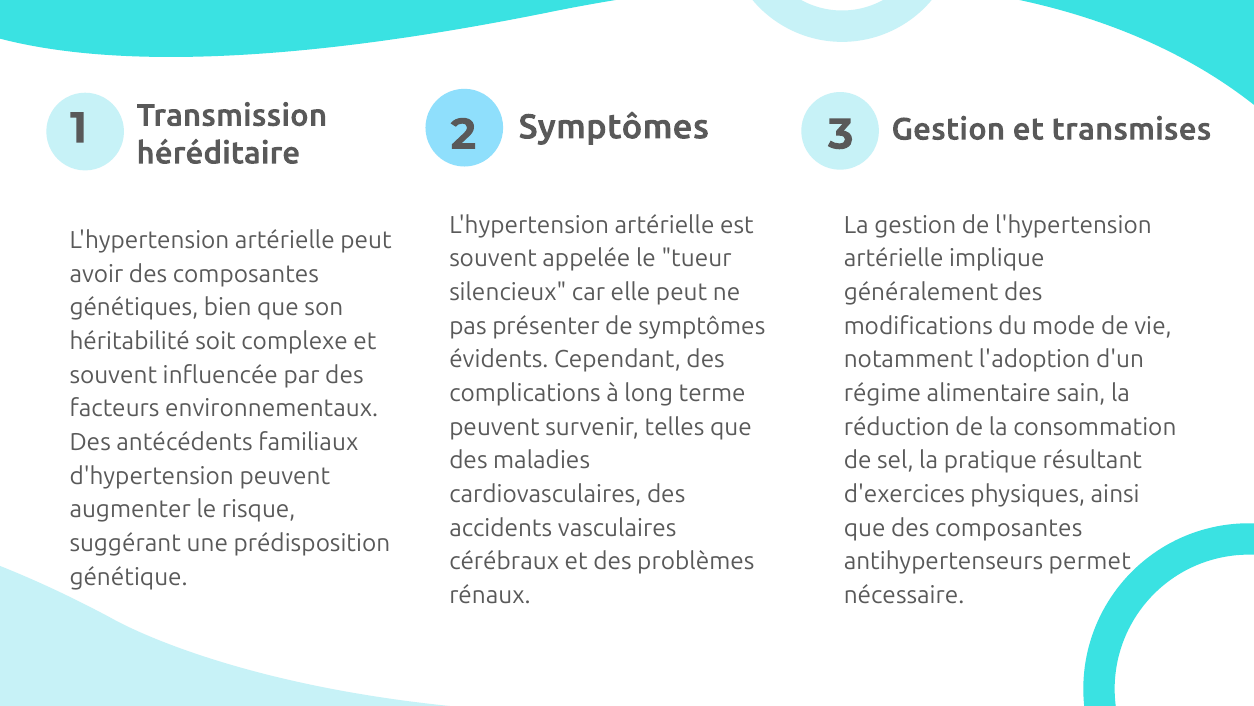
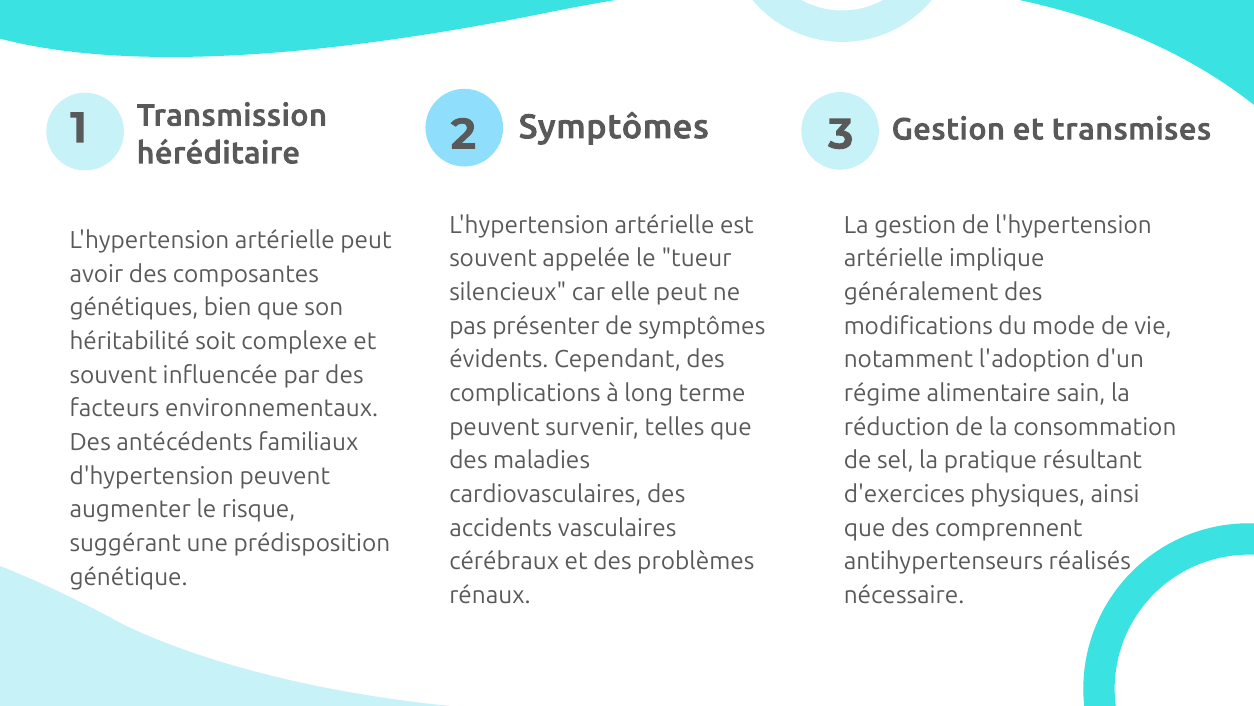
que des composantes: composantes -> comprennent
permet: permet -> réalisés
